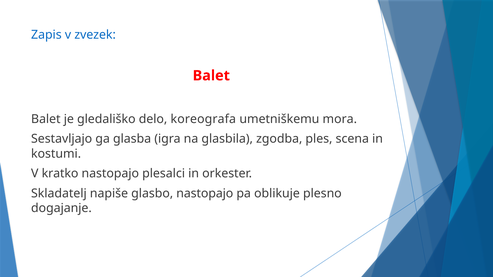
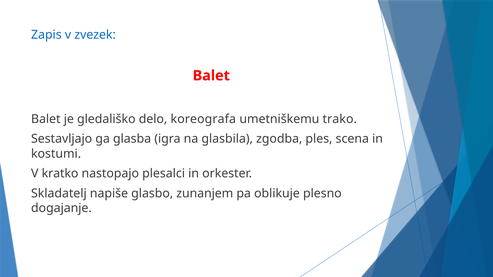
mora: mora -> trako
glasbo nastopajo: nastopajo -> zunanjem
